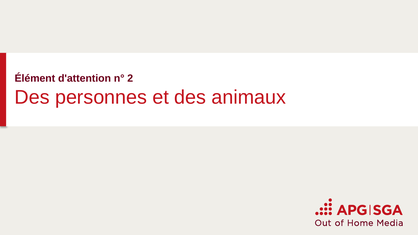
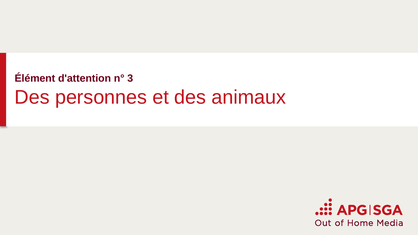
2: 2 -> 3
